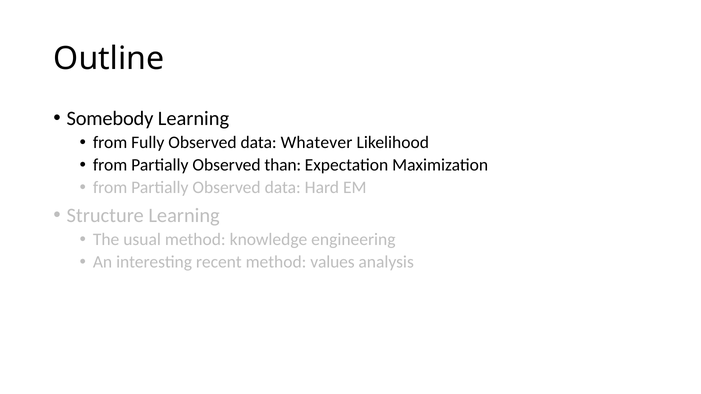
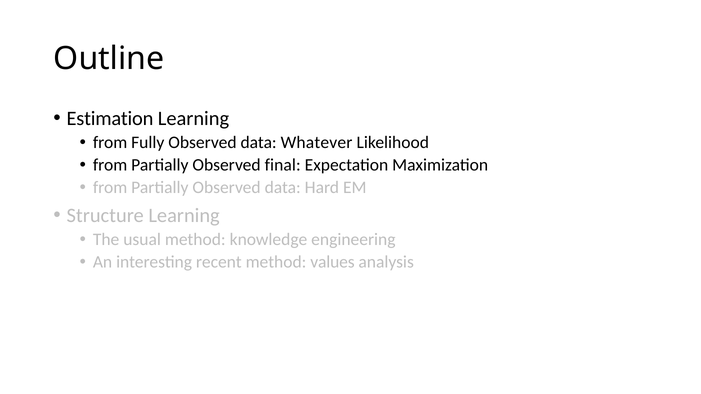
Somebody: Somebody -> Estimation
than: than -> final
